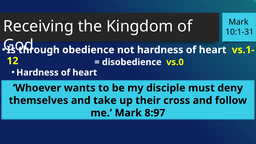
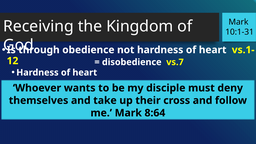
vs.0: vs.0 -> vs.7
8:97: 8:97 -> 8:64
